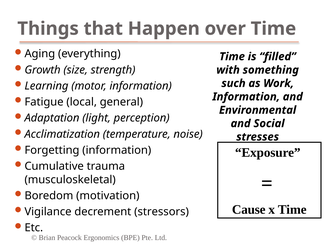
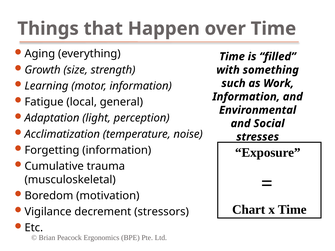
Cause: Cause -> Chart
